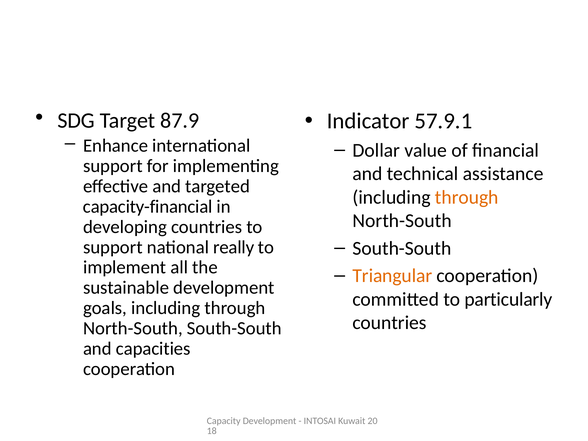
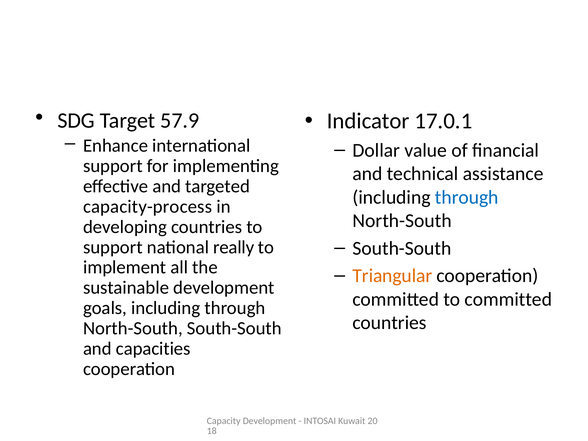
87.9: 87.9 -> 57.9
57.9.1: 57.9.1 -> 17.0.1
through at (467, 197) colour: orange -> blue
capacity-financial: capacity-financial -> capacity-process
to particularly: particularly -> committed
